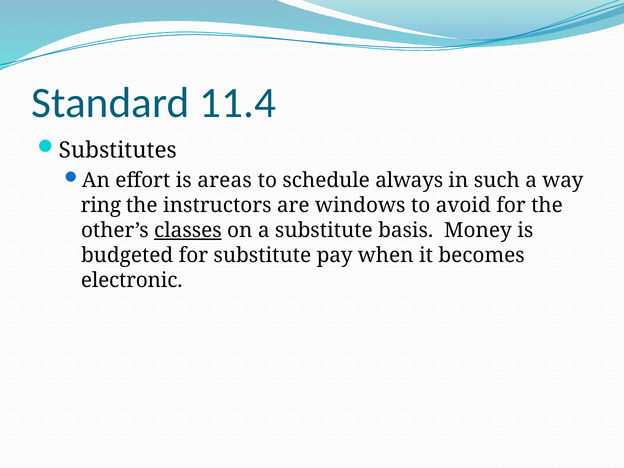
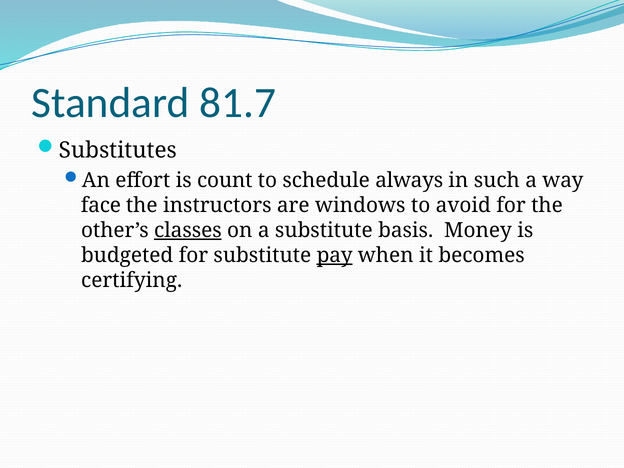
11.4: 11.4 -> 81.7
areas: areas -> count
ring: ring -> face
pay underline: none -> present
electronic: electronic -> certifying
